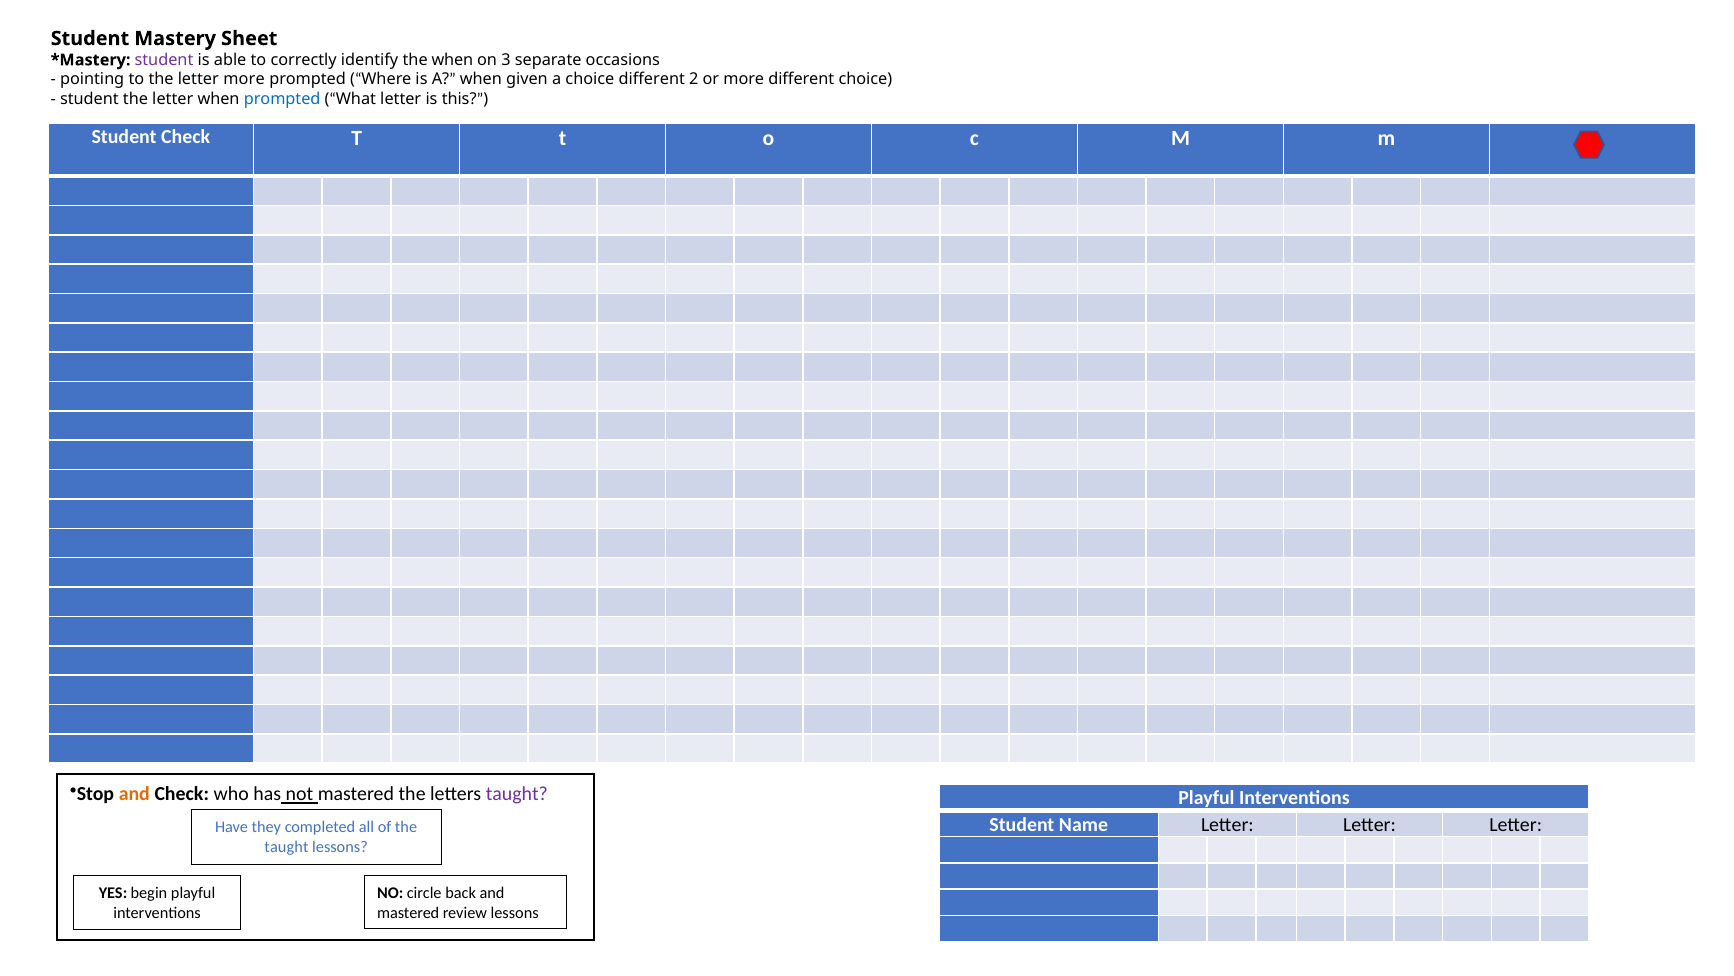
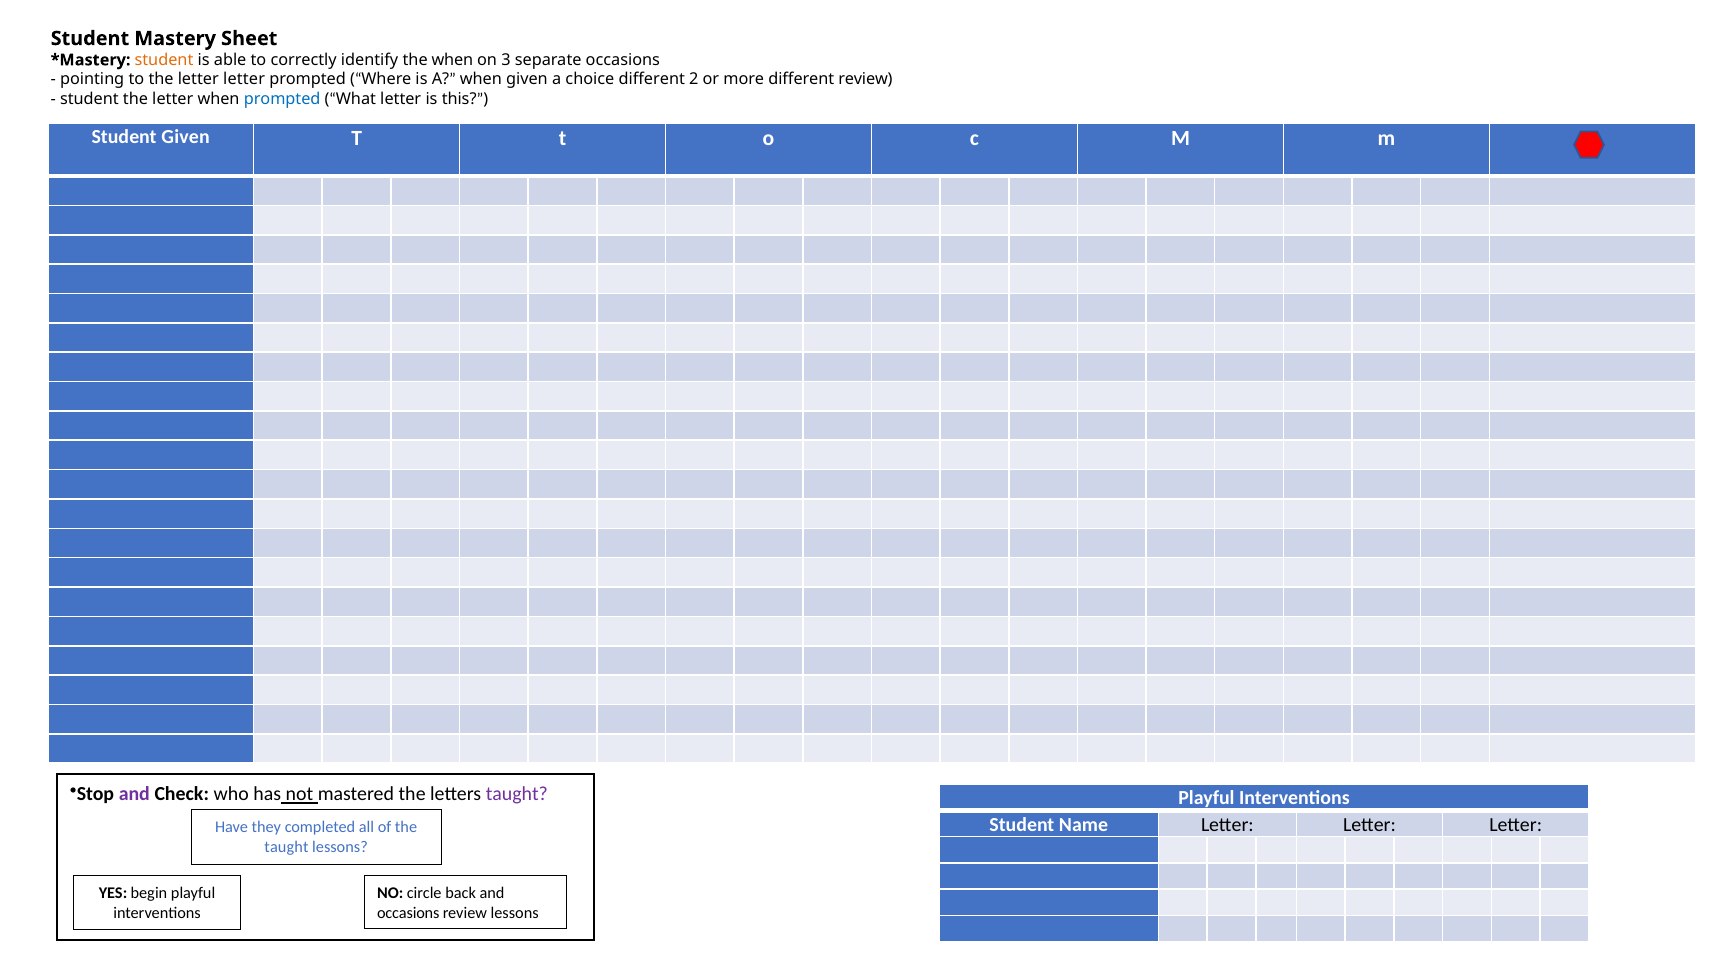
student at (164, 60) colour: purple -> orange
the letter more: more -> letter
different choice: choice -> review
Student Check: Check -> Given
and at (134, 793) colour: orange -> purple
mastered at (408, 912): mastered -> occasions
